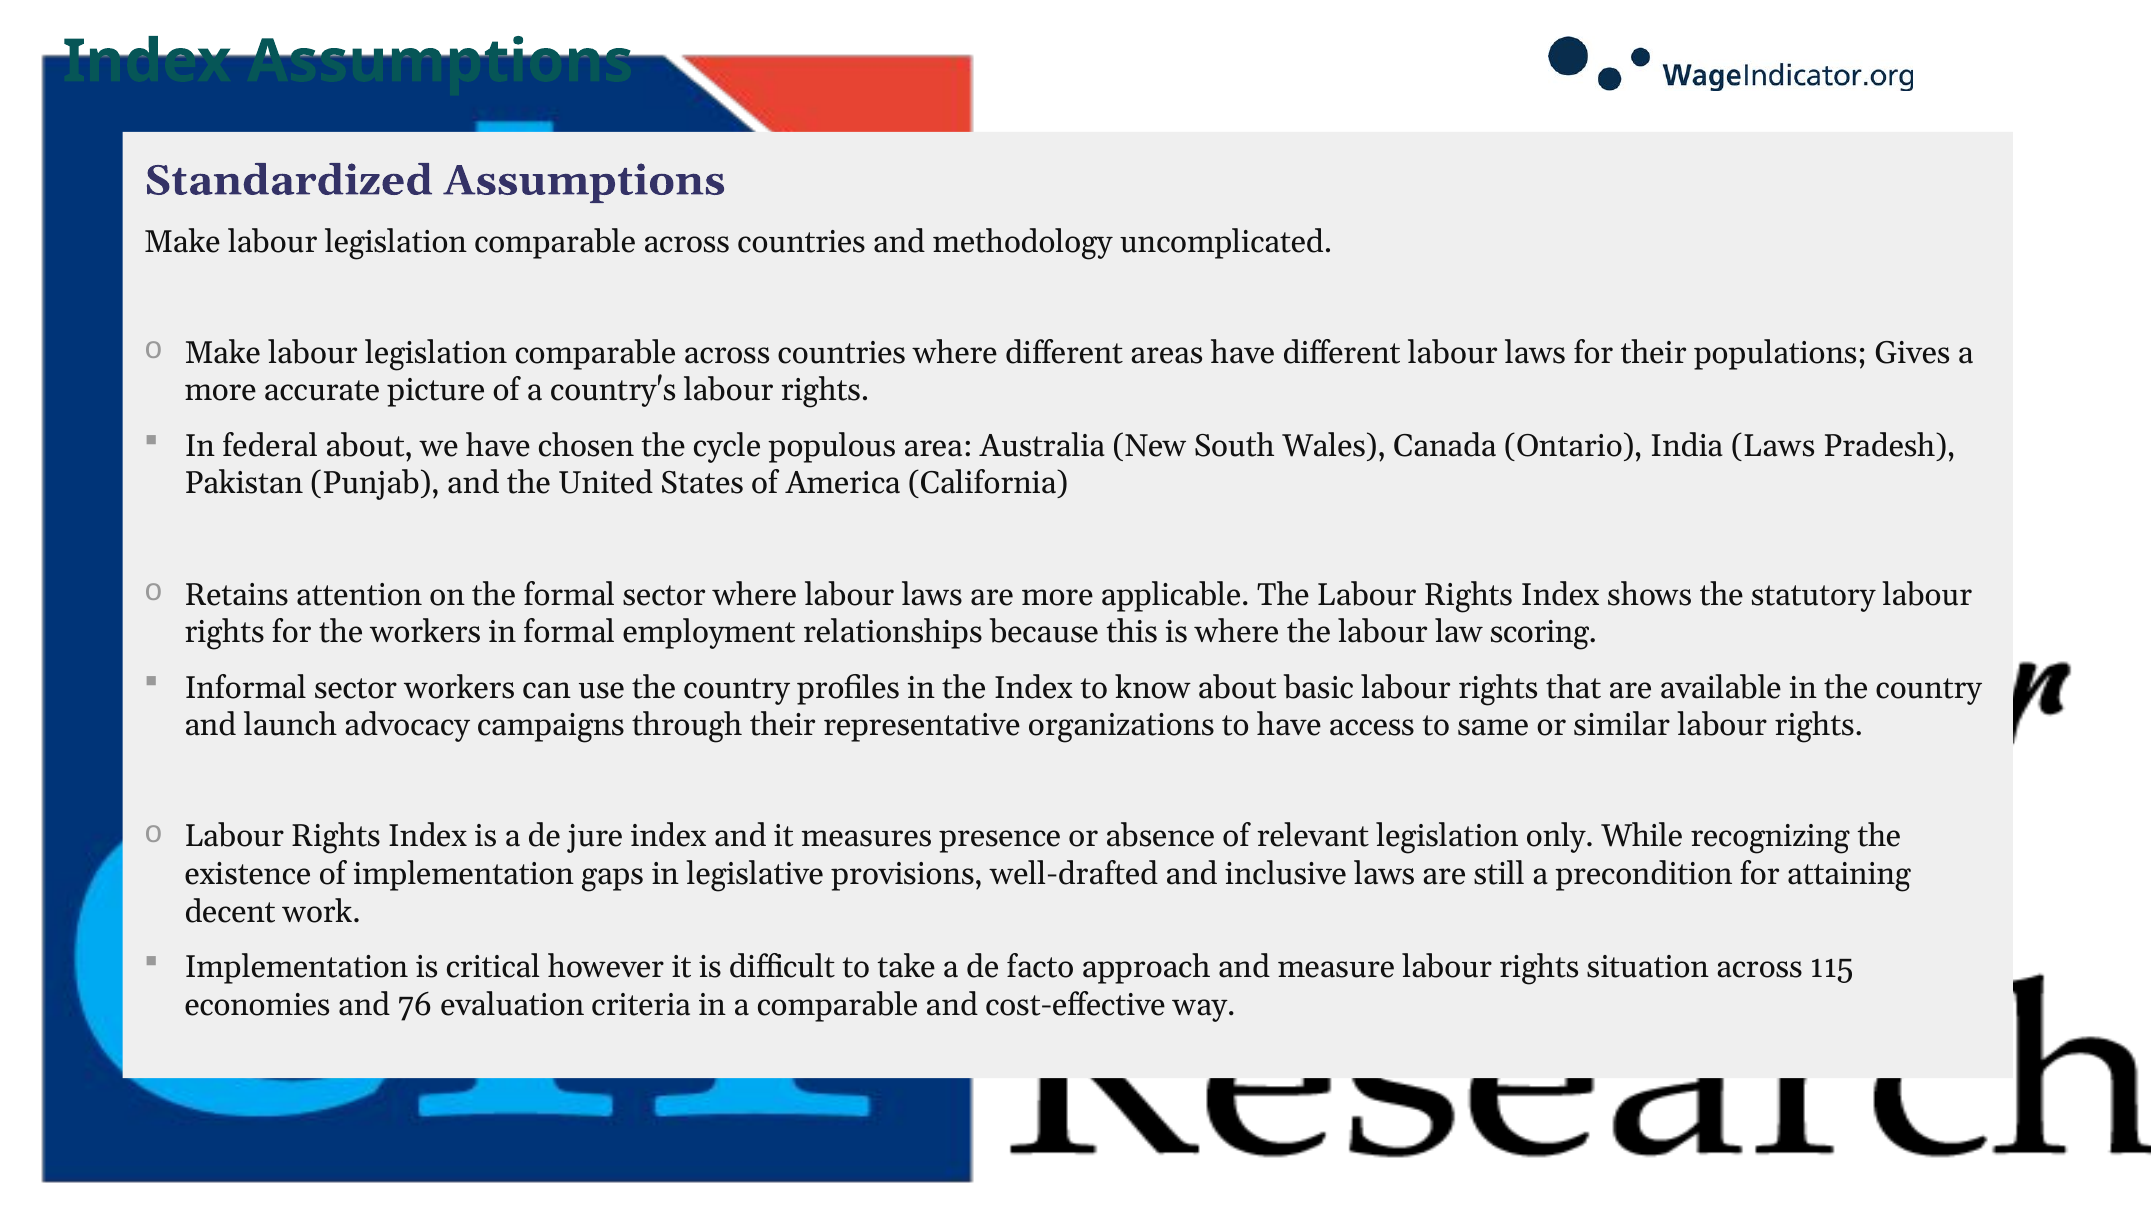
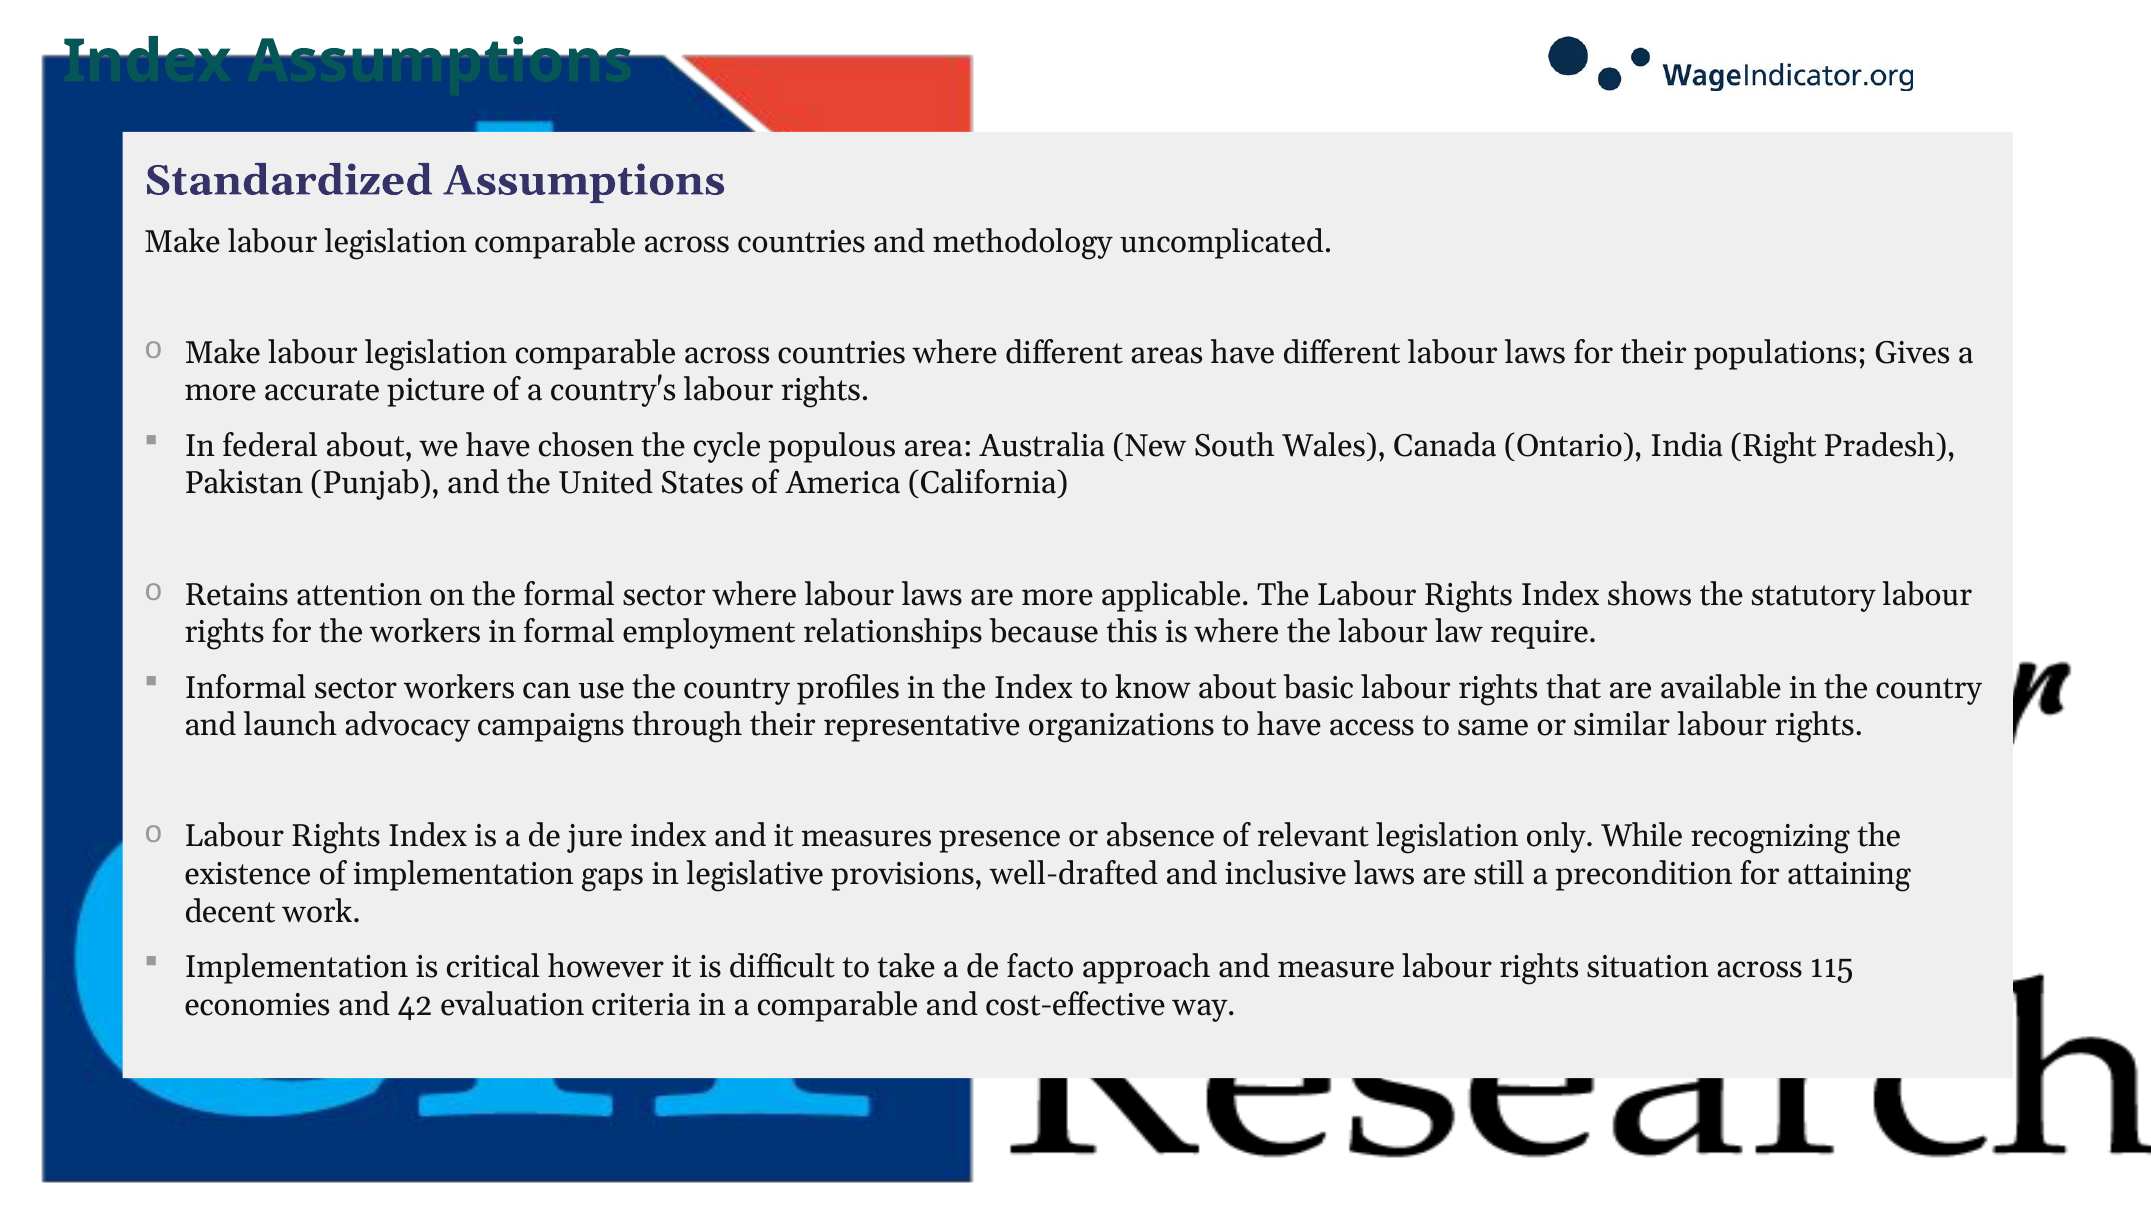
India Laws: Laws -> Right
scoring: scoring -> require
76: 76 -> 42
